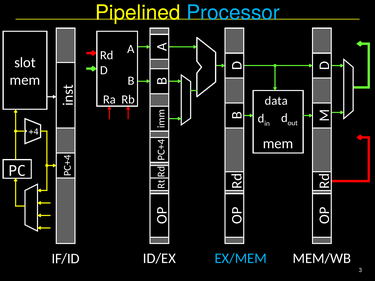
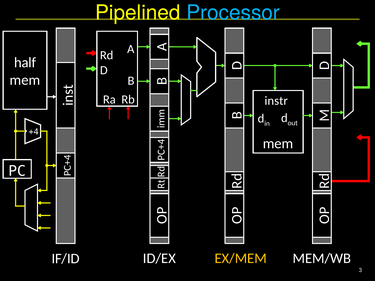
slot: slot -> half
data: data -> instr
EX/MEM colour: light blue -> yellow
